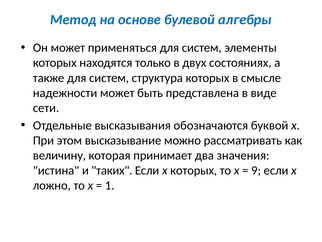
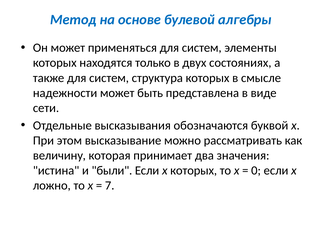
таких: таких -> были
9: 9 -> 0
1: 1 -> 7
